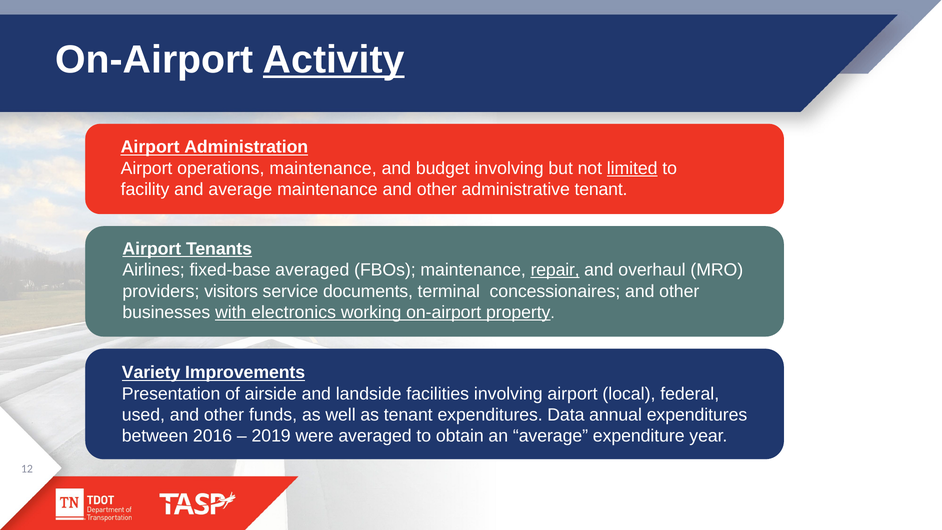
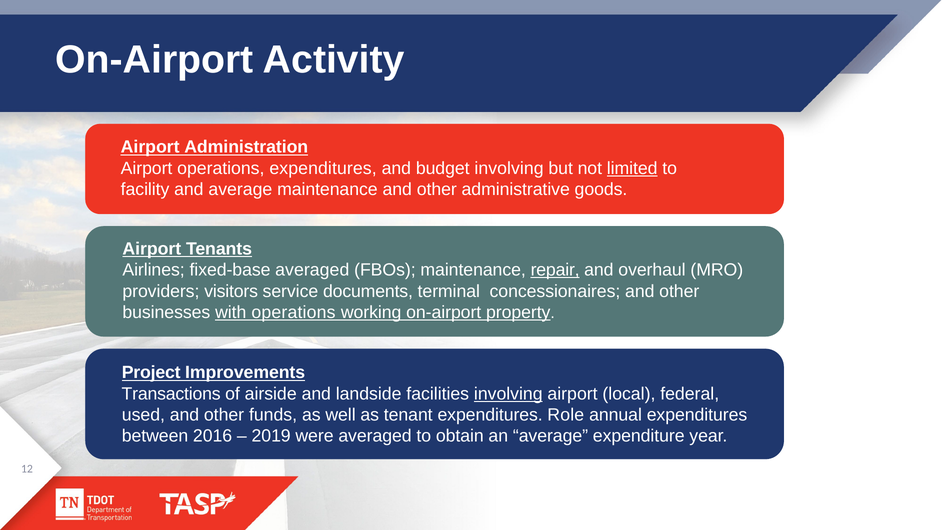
Activity underline: present -> none
operations maintenance: maintenance -> expenditures
administrative tenant: tenant -> goods
with electronics: electronics -> operations
Variety: Variety -> Project
Presentation: Presentation -> Transactions
involving at (508, 394) underline: none -> present
Data: Data -> Role
